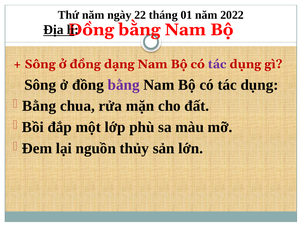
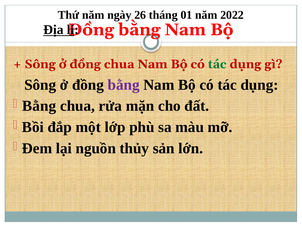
22: 22 -> 26
đồng dạng: dạng -> chua
tác at (217, 64) colour: purple -> green
